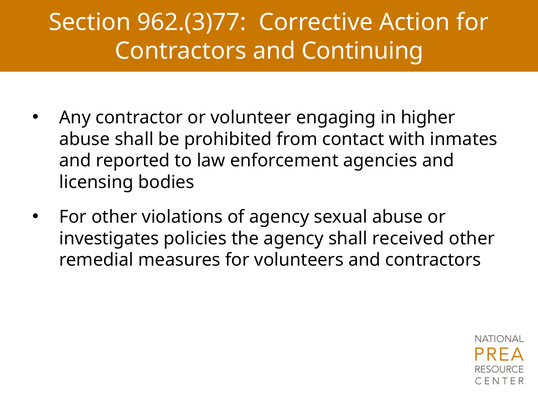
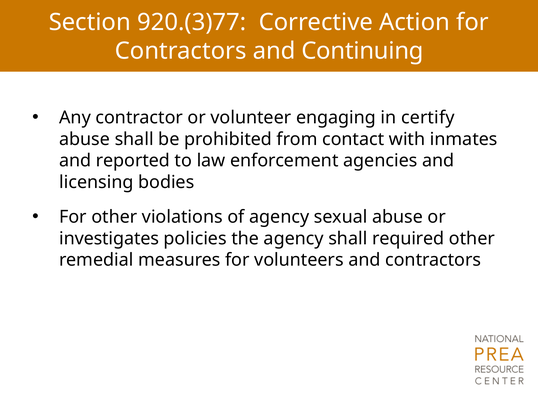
962.(3)77: 962.(3)77 -> 920.(3)77
higher: higher -> certify
received: received -> required
